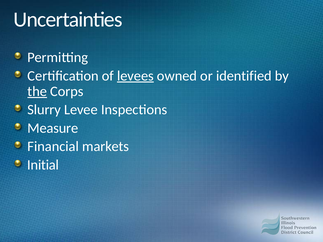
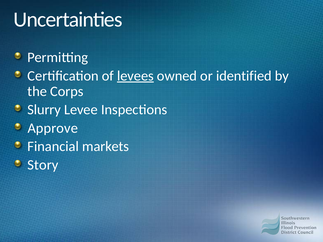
the underline: present -> none
Measure: Measure -> Approve
Initial: Initial -> Story
